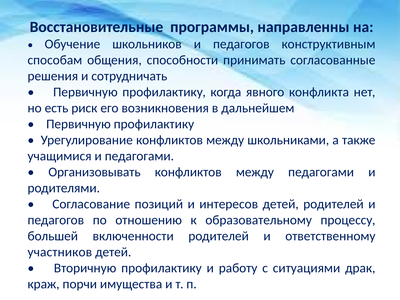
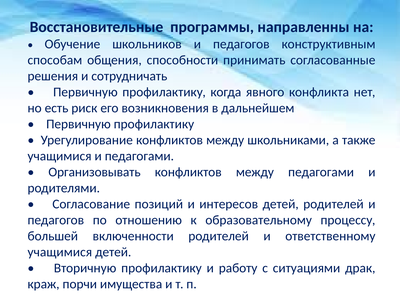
участников at (60, 252): участников -> учащимися
